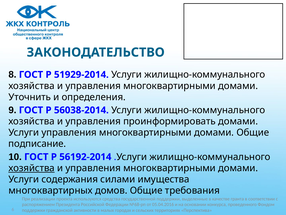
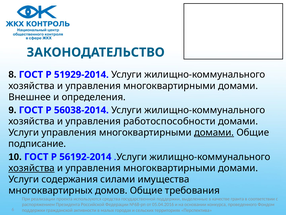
Уточнить: Уточнить -> Внешнее
проинформировать: проинформировать -> работоспособности
домами at (214, 132) underline: none -> present
